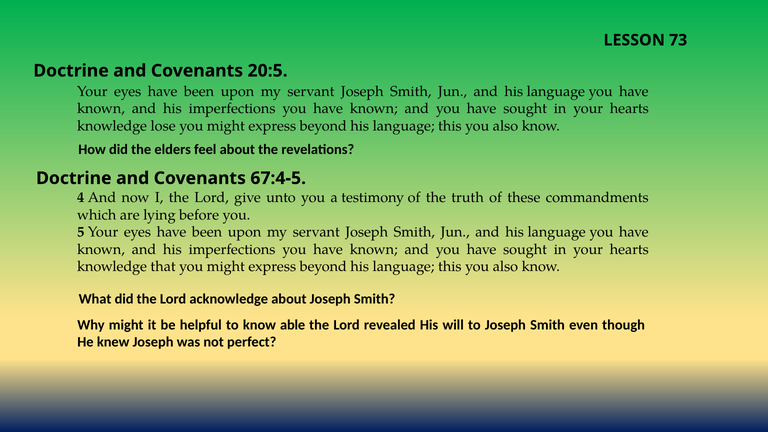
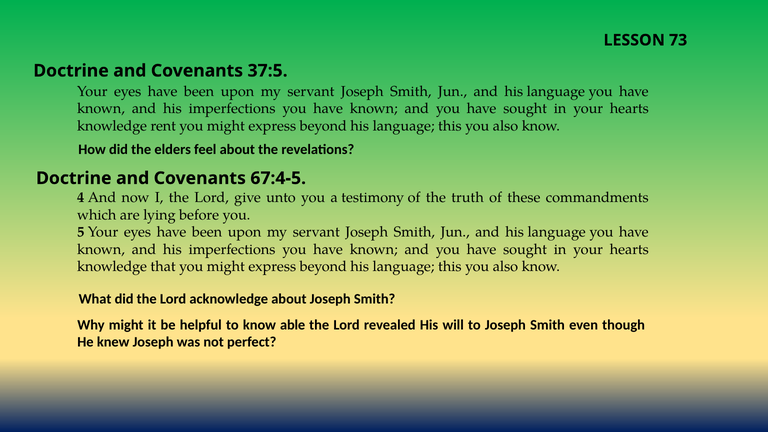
20:5: 20:5 -> 37:5
lose: lose -> rent
